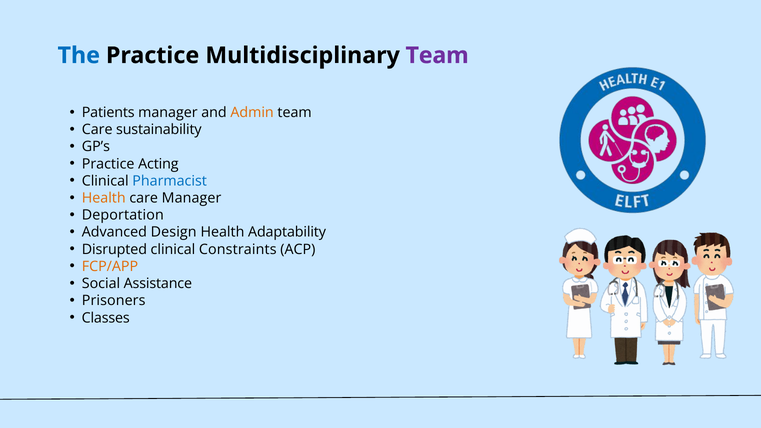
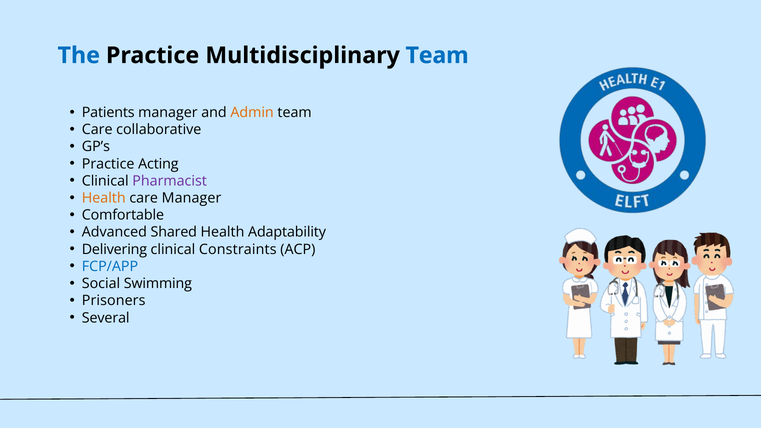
Team at (437, 55) colour: purple -> blue
sustainability: sustainability -> collaborative
Pharmacist colour: blue -> purple
Deportation: Deportation -> Comfortable
Design: Design -> Shared
Disrupted: Disrupted -> Delivering
FCP/APP colour: orange -> blue
Assistance: Assistance -> Swimming
Classes: Classes -> Several
